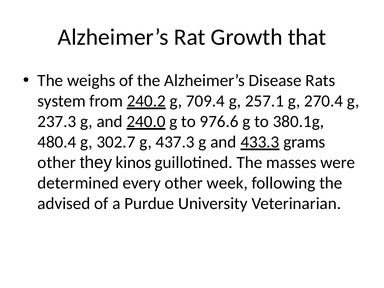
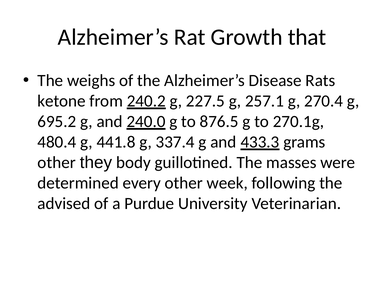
system: system -> ketone
709.4: 709.4 -> 227.5
237.3: 237.3 -> 695.2
976.6: 976.6 -> 876.5
380.1g: 380.1g -> 270.1g
302.7: 302.7 -> 441.8
437.3: 437.3 -> 337.4
kinos: kinos -> body
